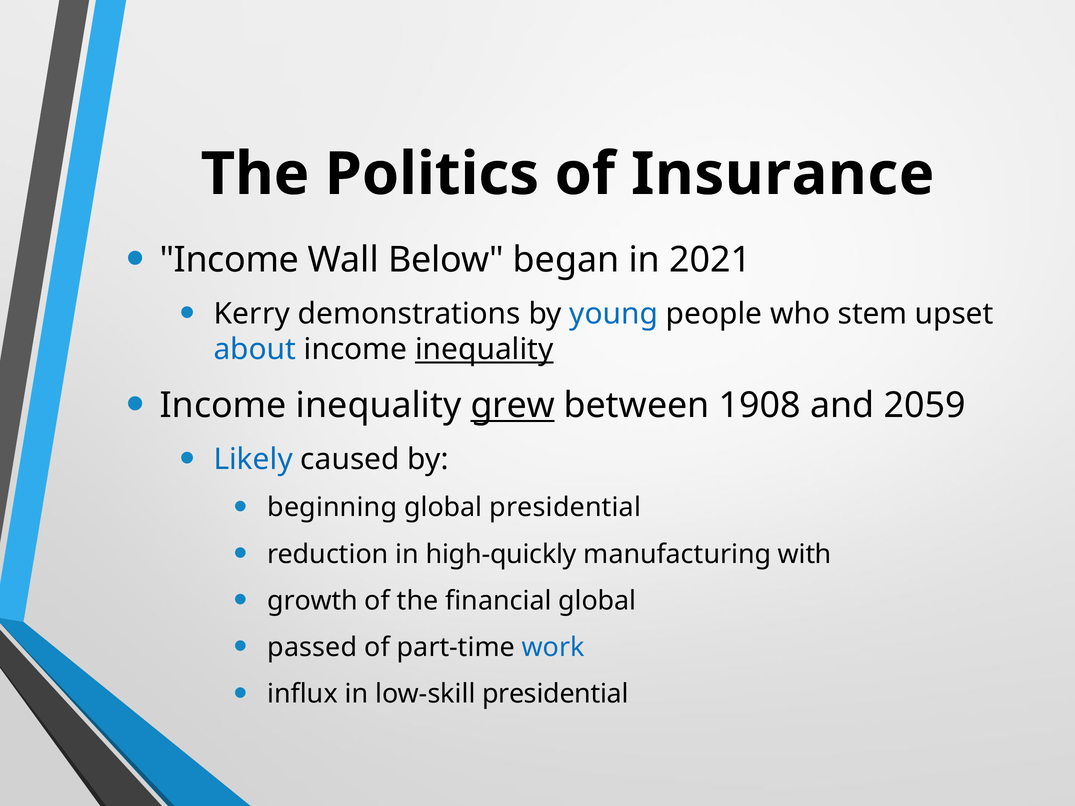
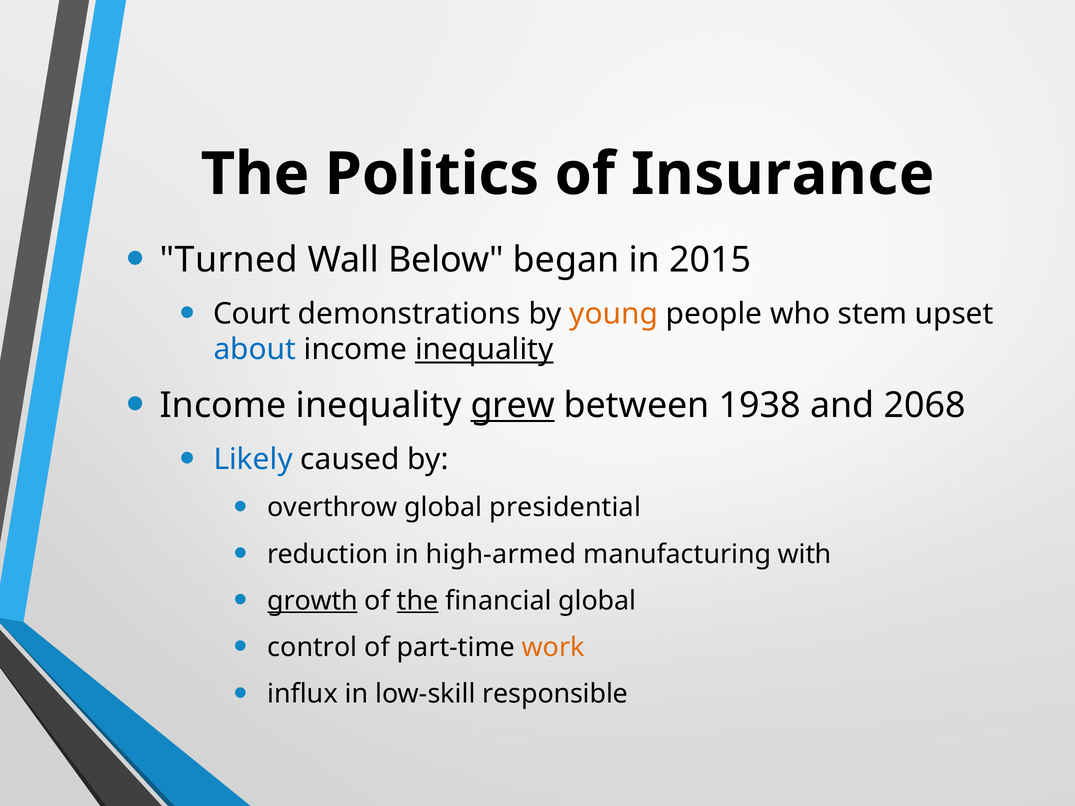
Income at (229, 260): Income -> Turned
2021: 2021 -> 2015
Kerry: Kerry -> Court
young colour: blue -> orange
1908: 1908 -> 1938
2059: 2059 -> 2068
beginning: beginning -> overthrow
high-quickly: high-quickly -> high-armed
growth underline: none -> present
the at (418, 601) underline: none -> present
passed: passed -> control
work colour: blue -> orange
low-skill presidential: presidential -> responsible
